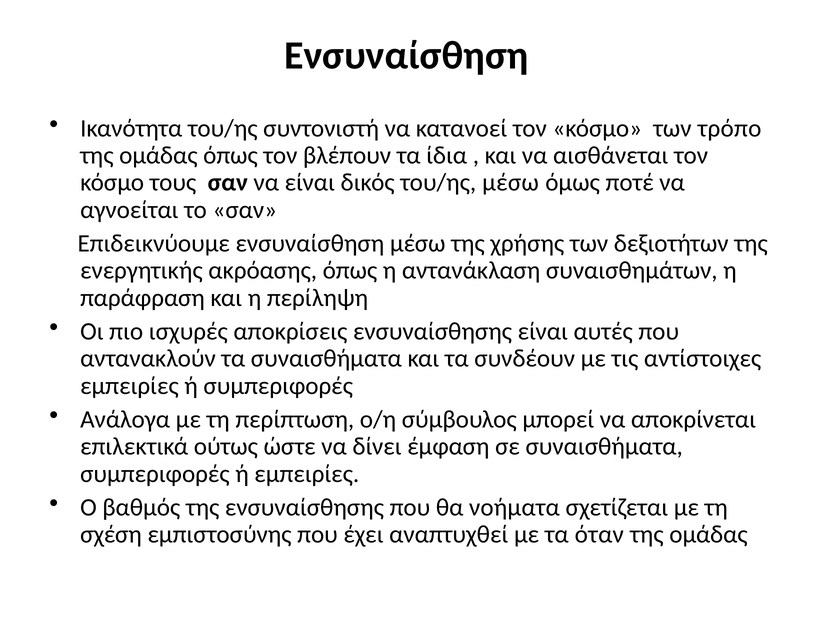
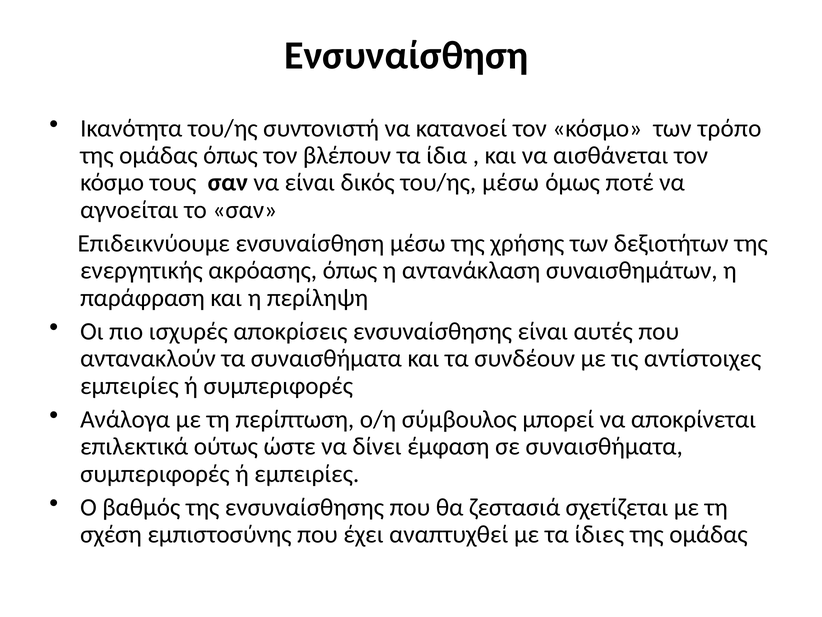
νοήματα: νοήματα -> ζεστασιά
όταν: όταν -> ίδιες
